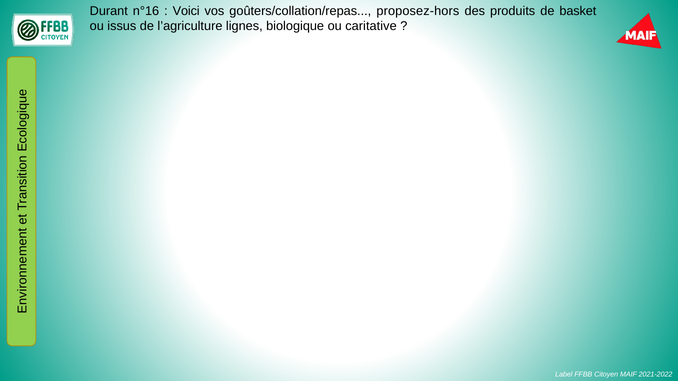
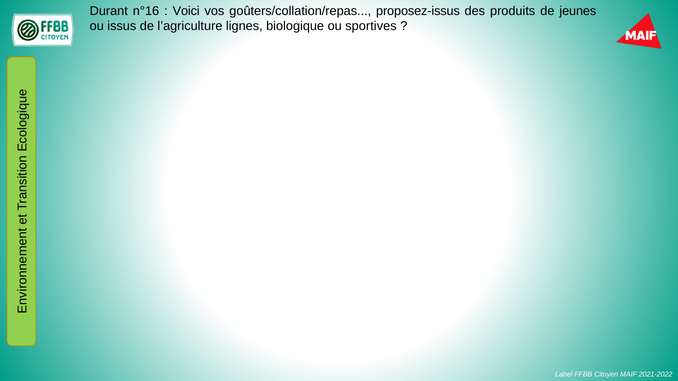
proposez-hors: proposez-hors -> proposez-issus
basket: basket -> jeunes
caritative: caritative -> sportives
